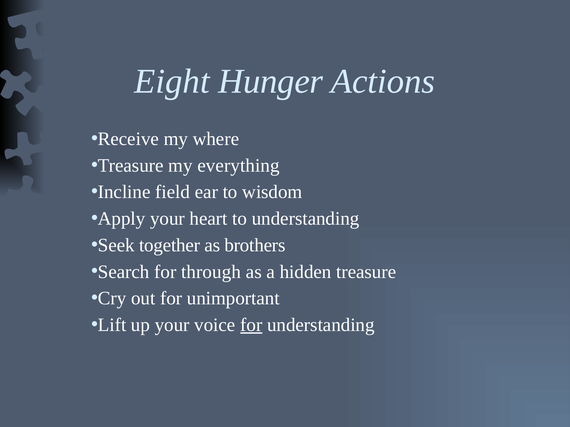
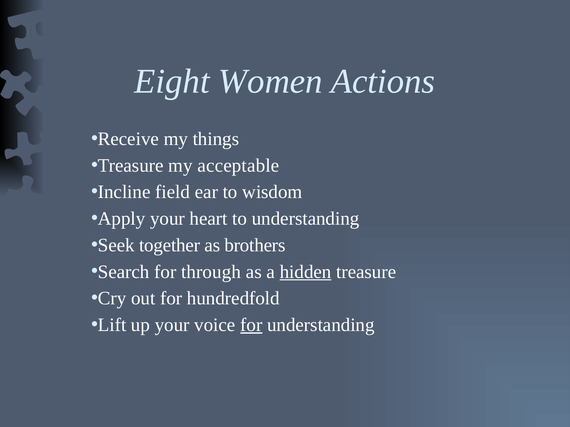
Hunger: Hunger -> Women
where: where -> things
everything: everything -> acceptable
hidden underline: none -> present
unimportant: unimportant -> hundredfold
